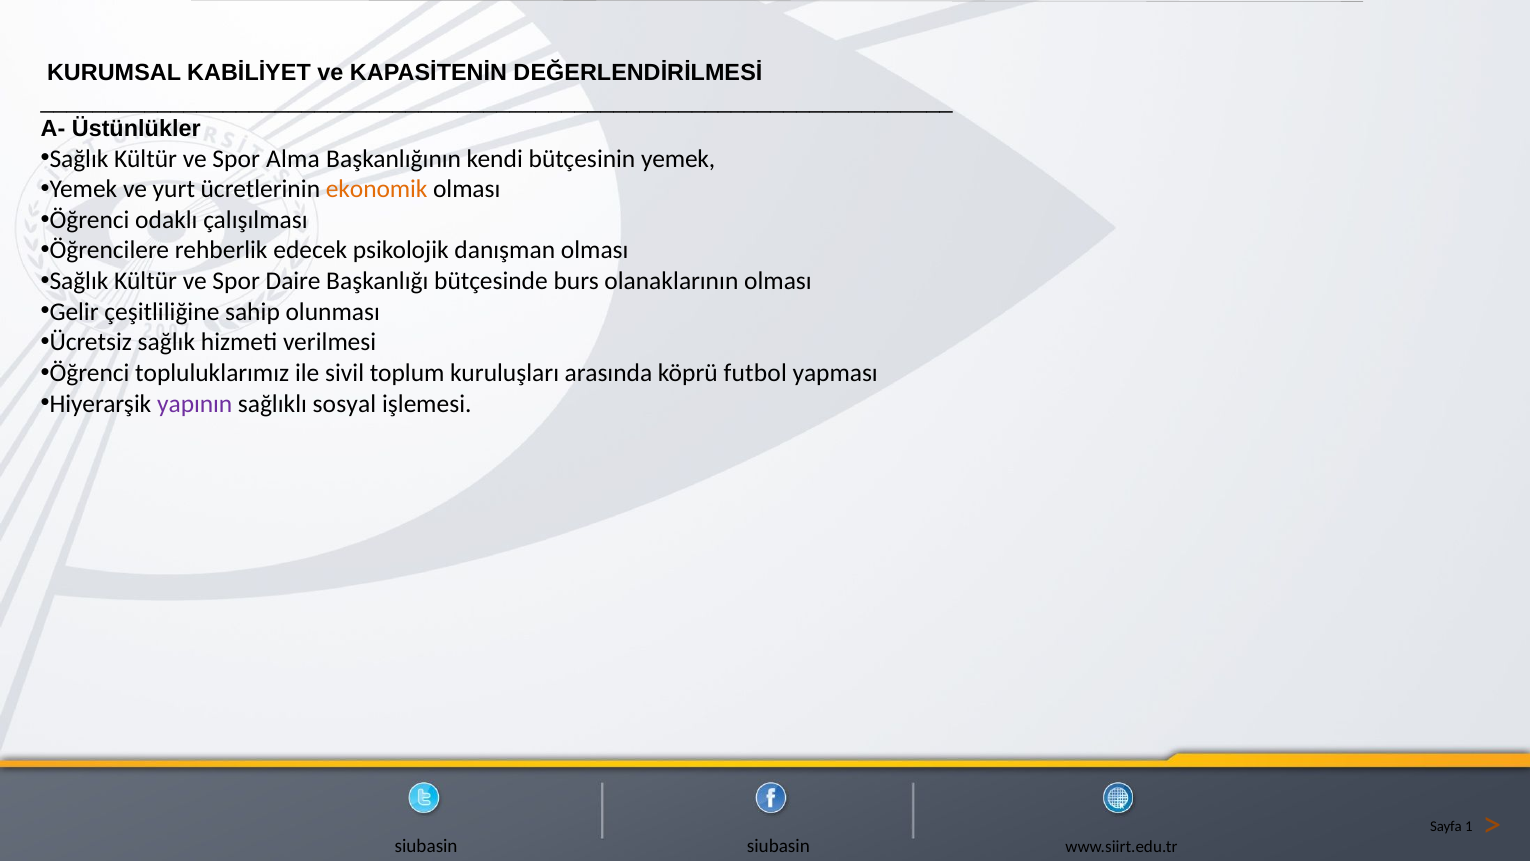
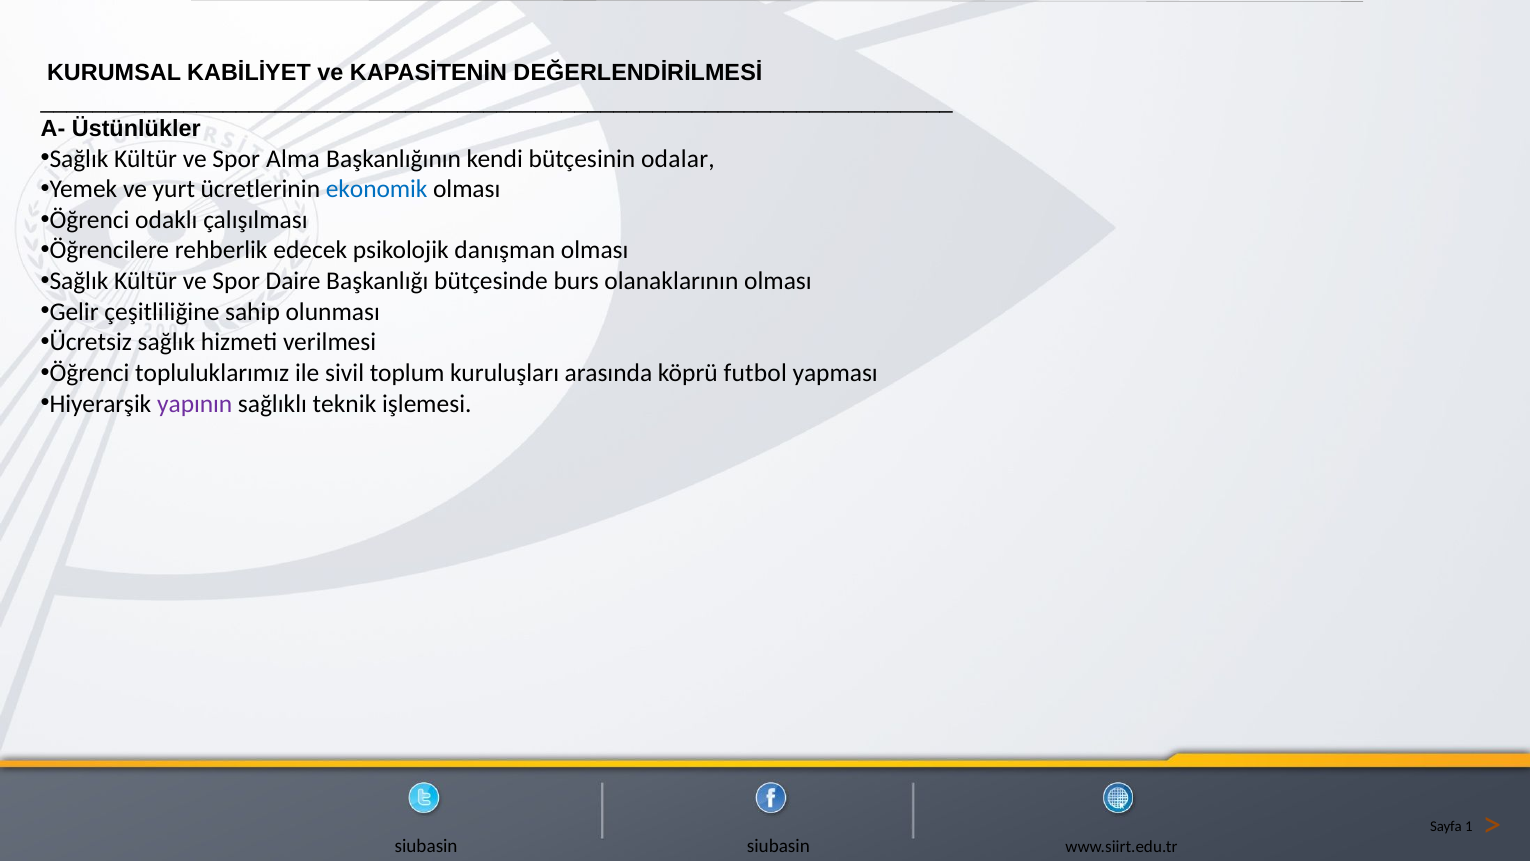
bütçesinin yemek: yemek -> odalar
ekonomik colour: orange -> blue
sosyal: sosyal -> teknik
